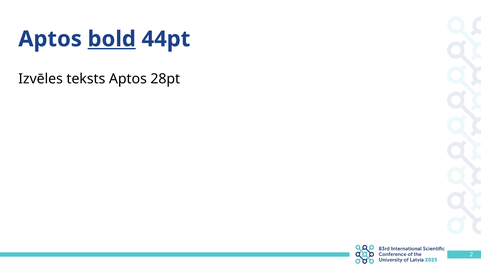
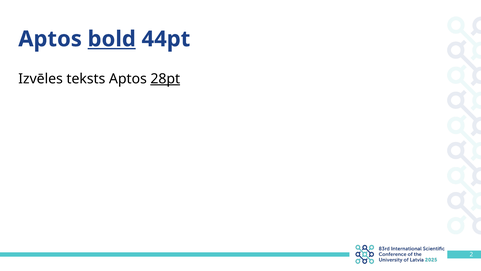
28pt underline: none -> present
